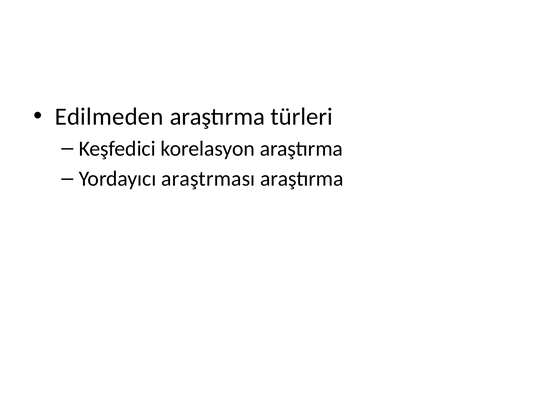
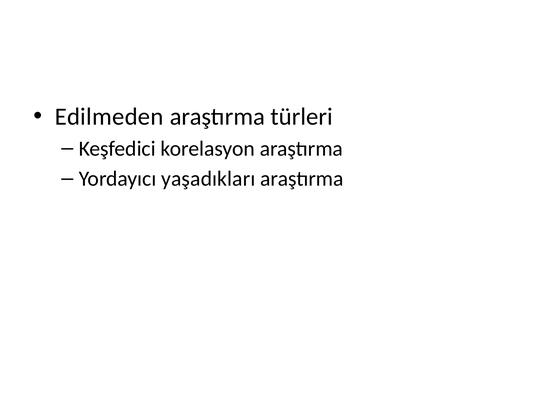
araştrması: araştrması -> yaşadıkları
